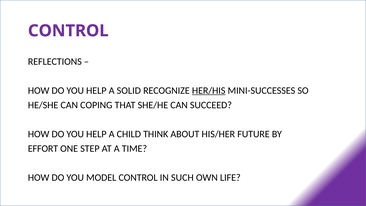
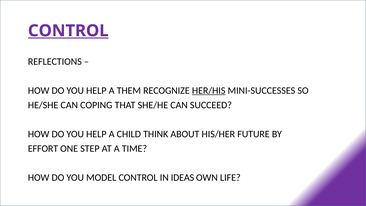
CONTROL at (68, 31) underline: none -> present
SOLID: SOLID -> THEM
SUCH: SUCH -> IDEAS
